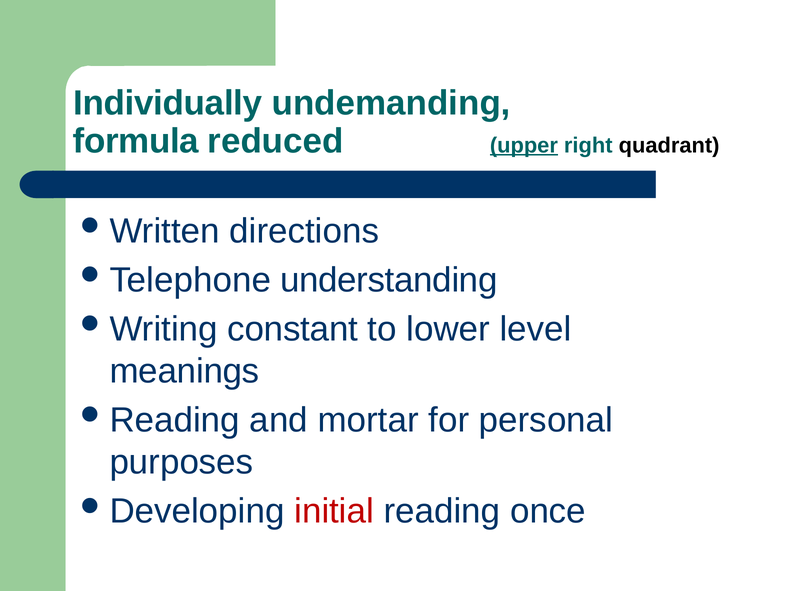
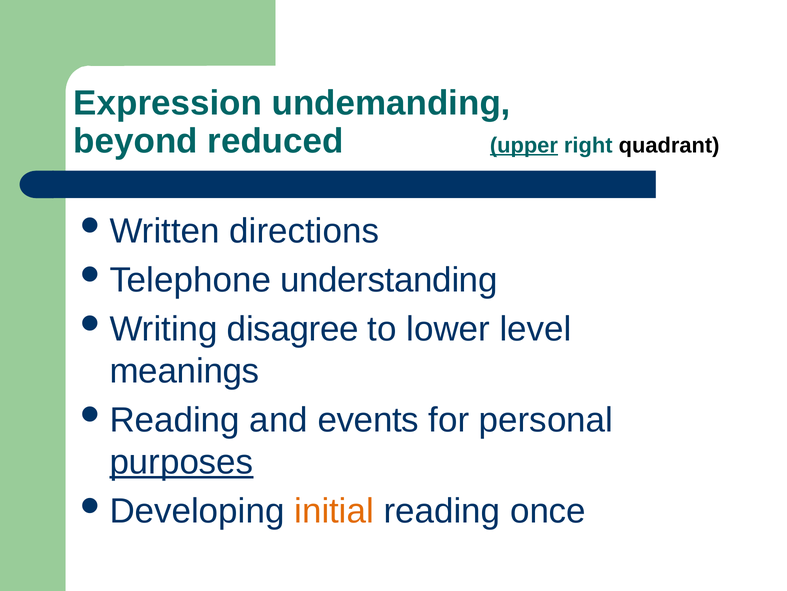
Individually: Individually -> Expression
formula: formula -> beyond
constant: constant -> disagree
mortar: mortar -> events
purposes underline: none -> present
initial colour: red -> orange
